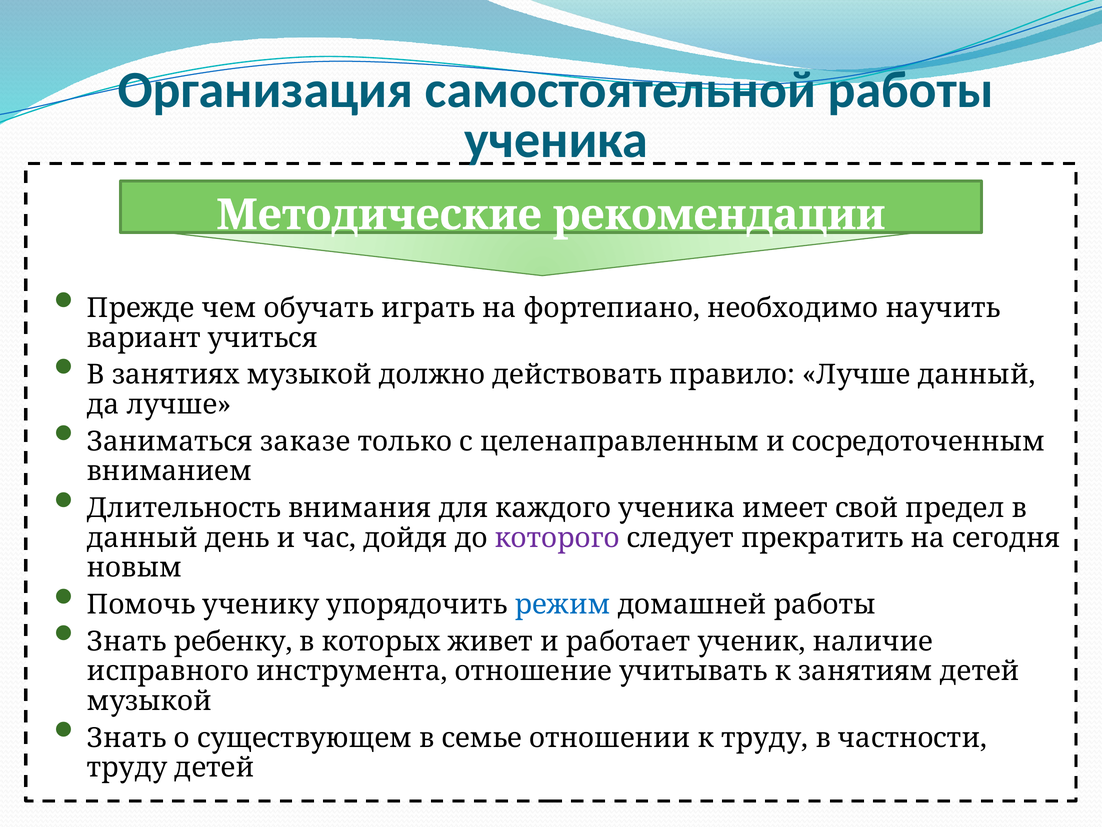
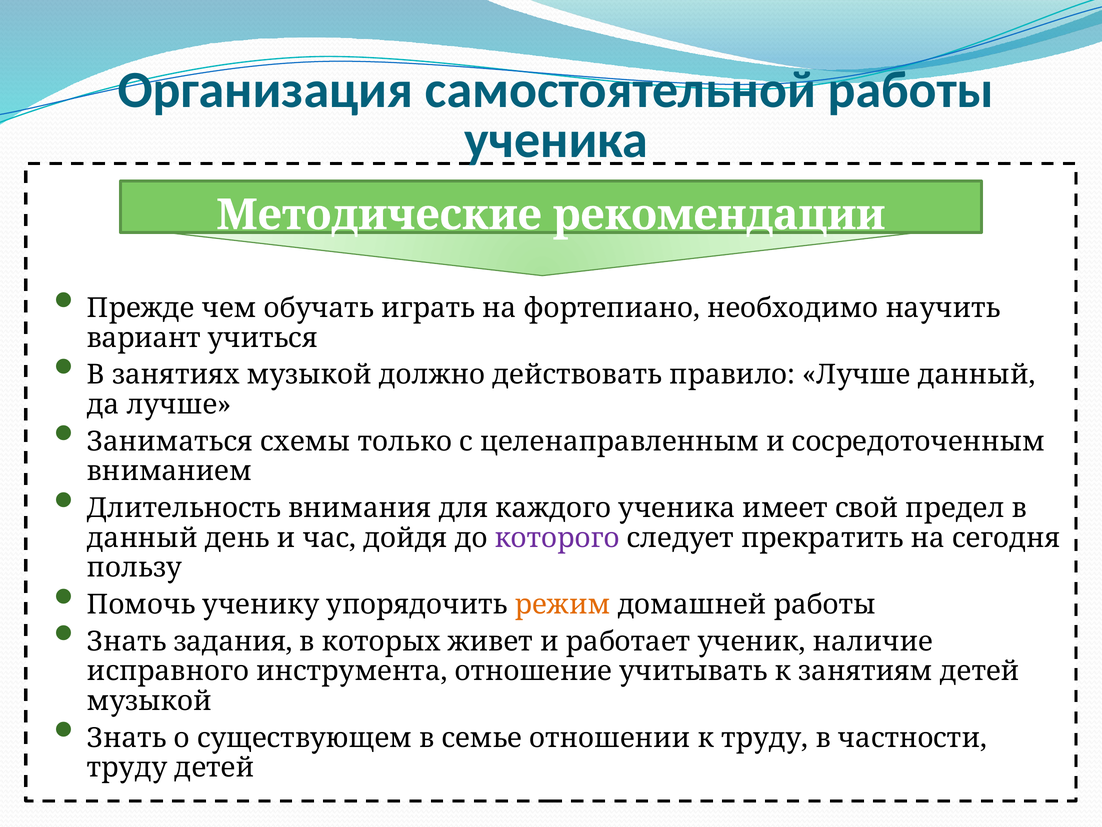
заказе: заказе -> схемы
новым: новым -> пользу
режим colour: blue -> orange
ребенку: ребенку -> задания
